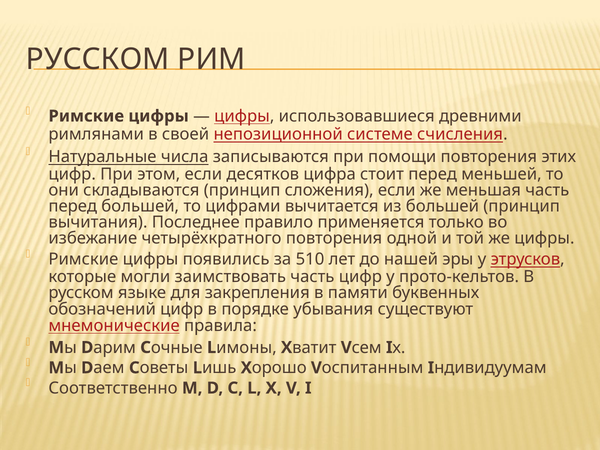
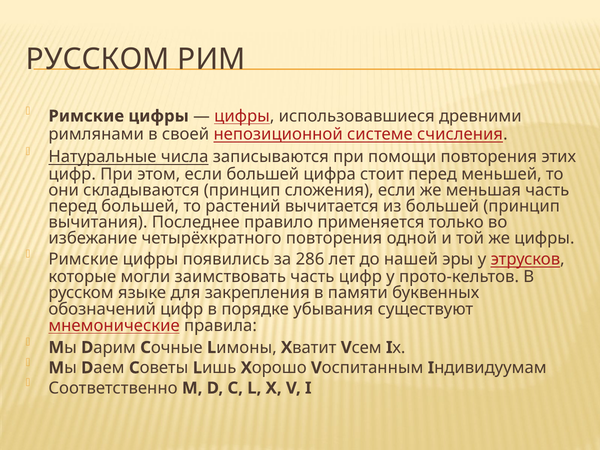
если десятков: десятков -> большей
цифрами: цифрами -> растений
510: 510 -> 286
